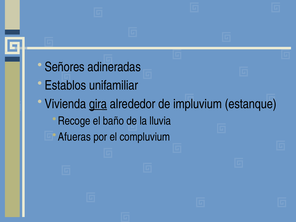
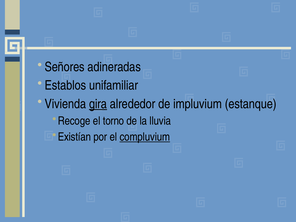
baño: baño -> torno
Afueras: Afueras -> Existían
compluvium underline: none -> present
